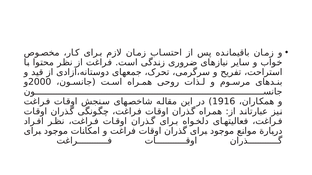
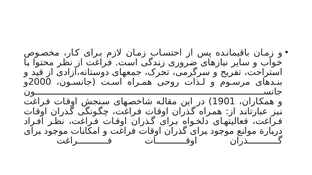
1916: 1916 -> 1901
